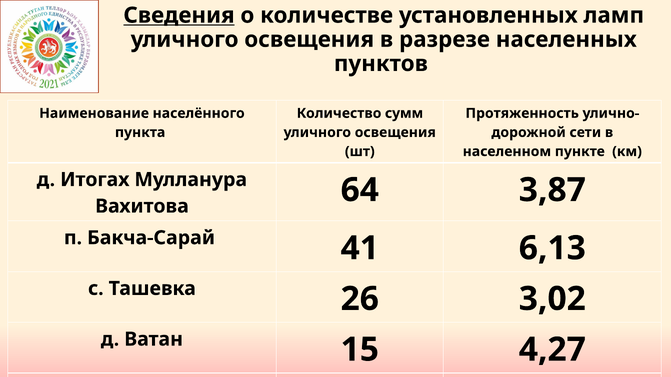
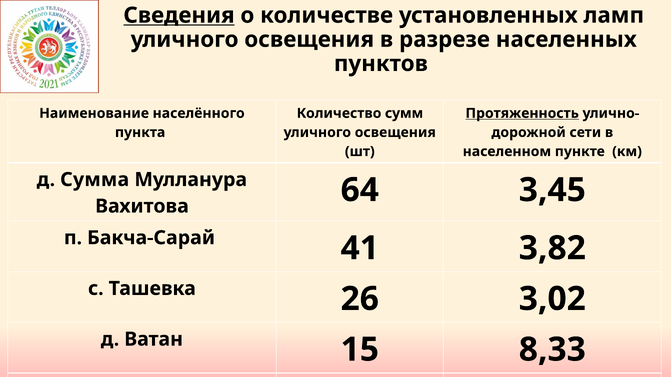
Протяженность underline: none -> present
Итогах: Итогах -> Сумма
3,87: 3,87 -> 3,45
6,13: 6,13 -> 3,82
4,27: 4,27 -> 8,33
